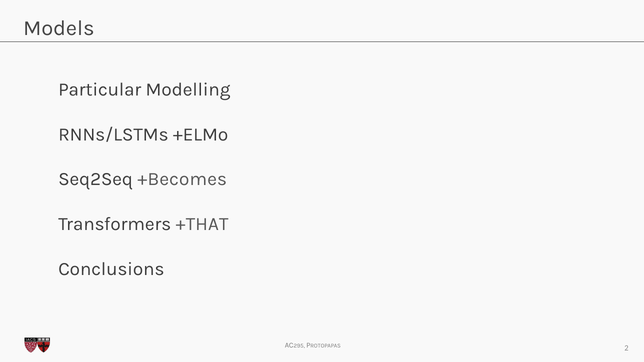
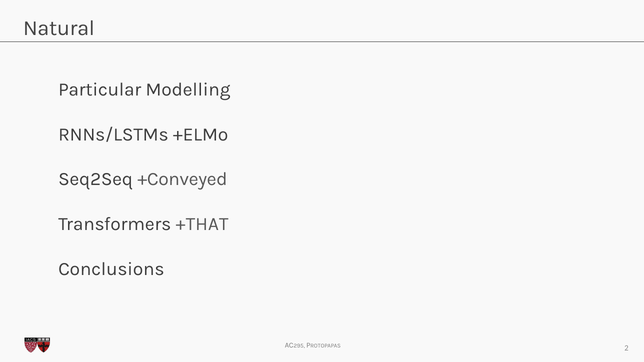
Models: Models -> Natural
+Becomes: +Becomes -> +Conveyed
